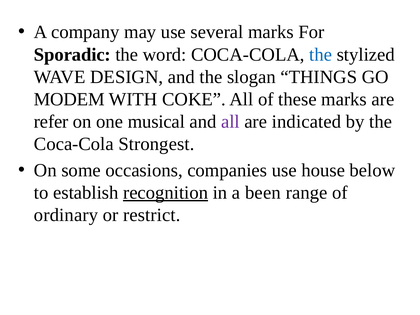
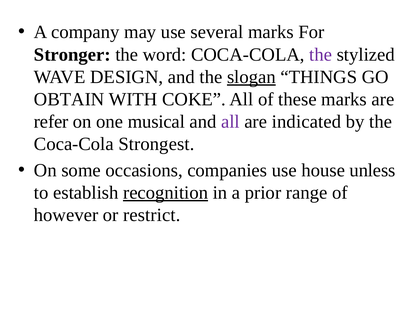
Sporadic: Sporadic -> Stronger
the at (321, 55) colour: blue -> purple
slogan underline: none -> present
MODEM: MODEM -> OBTAIN
below: below -> unless
been: been -> prior
ordinary: ordinary -> however
